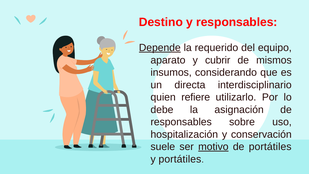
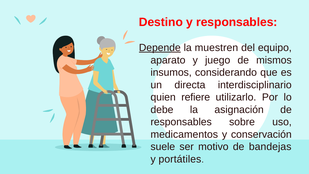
requerido: requerido -> muestren
cubrir: cubrir -> juego
hospitalización: hospitalización -> medicamentos
motivo underline: present -> none
de portátiles: portátiles -> bandejas
